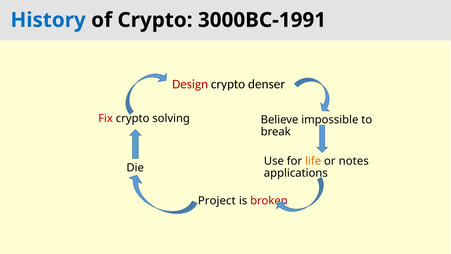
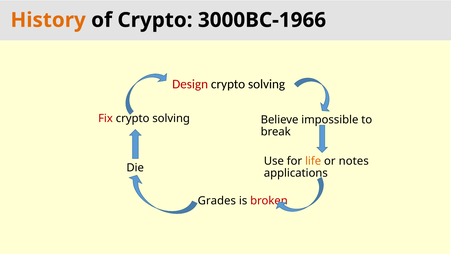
History colour: blue -> orange
3000BC-1991: 3000BC-1991 -> 3000BC-1966
Design crypto denser: denser -> solving
Project: Project -> Grades
